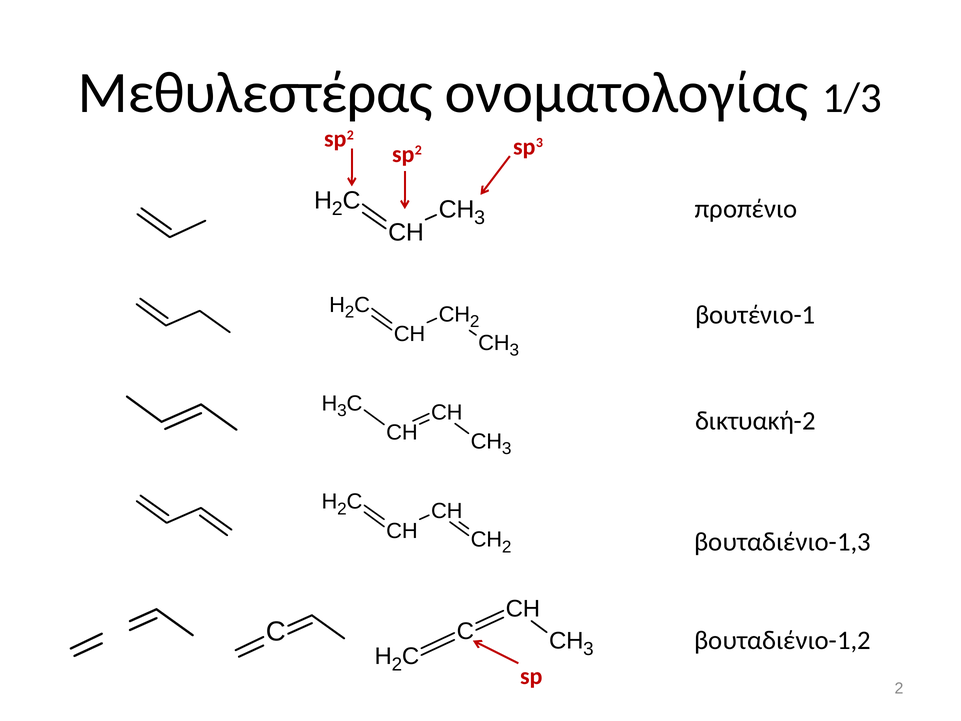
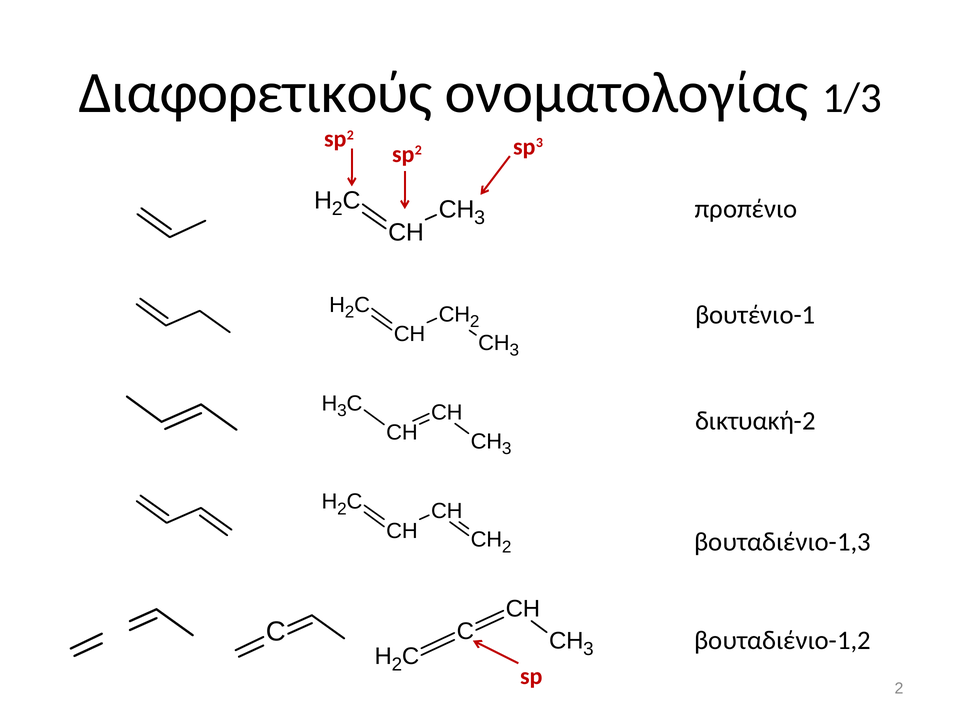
Μεθυλεστέρας: Μεθυλεστέρας -> Διαφορετικούς
